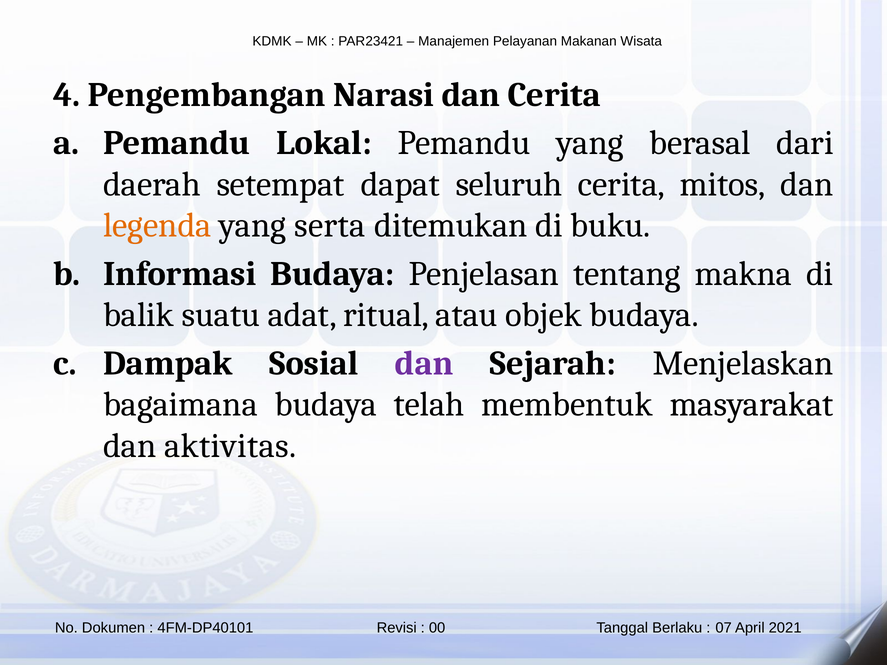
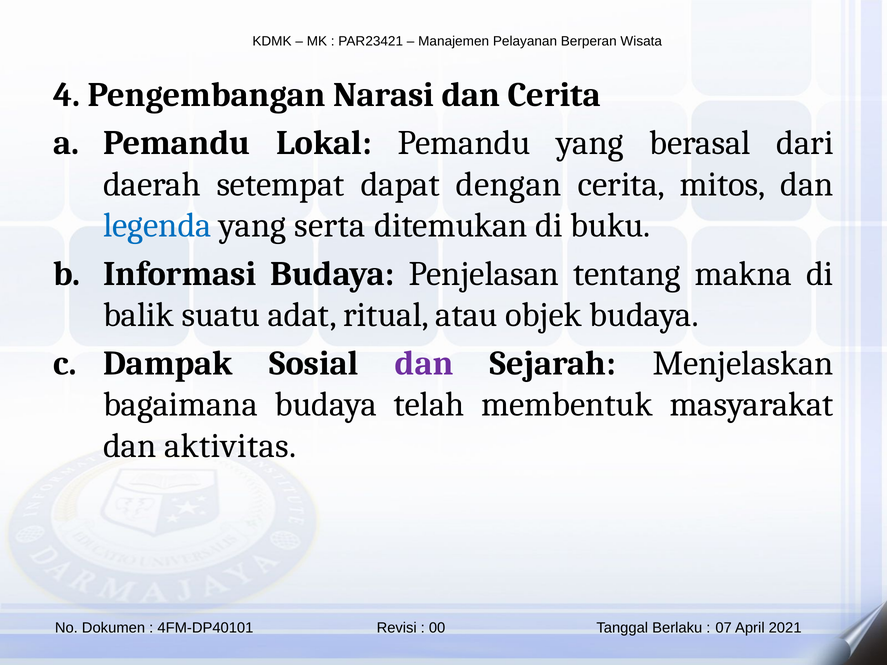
Makanan: Makanan -> Berperan
seluruh: seluruh -> dengan
legenda colour: orange -> blue
